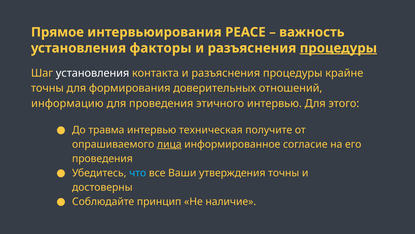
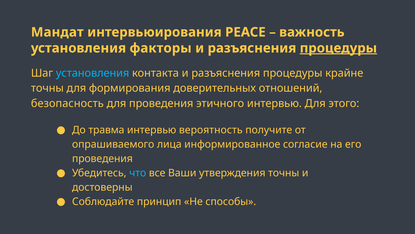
Прямое: Прямое -> Мандат
установления at (93, 73) colour: white -> light blue
информацию: информацию -> безопасность
техническая: техническая -> вероятность
лица underline: present -> none
наличие: наличие -> способы
